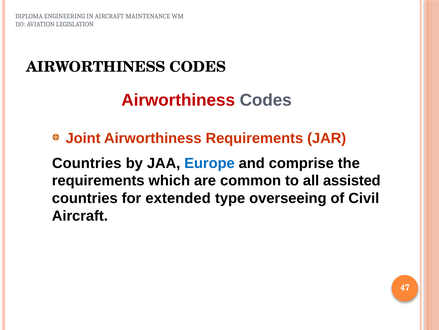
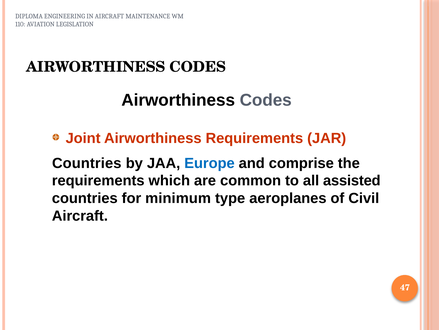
Airworthiness at (178, 100) colour: red -> black
extended: extended -> minimum
overseeing: overseeing -> aeroplanes
